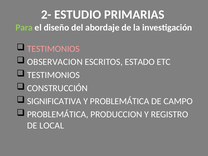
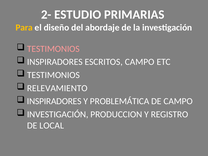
Para colour: light green -> yellow
OBSERVACION at (55, 62): OBSERVACION -> INSPIRADORES
ESCRITOS ESTADO: ESTADO -> CAMPO
CONSTRUCCIÓN: CONSTRUCCIÓN -> RELEVAMIENTO
SIGNIFICATIVA at (54, 101): SIGNIFICATIVA -> INSPIRADORES
PROBLEMÁTICA at (58, 114): PROBLEMÁTICA -> INVESTIGACIÓN
